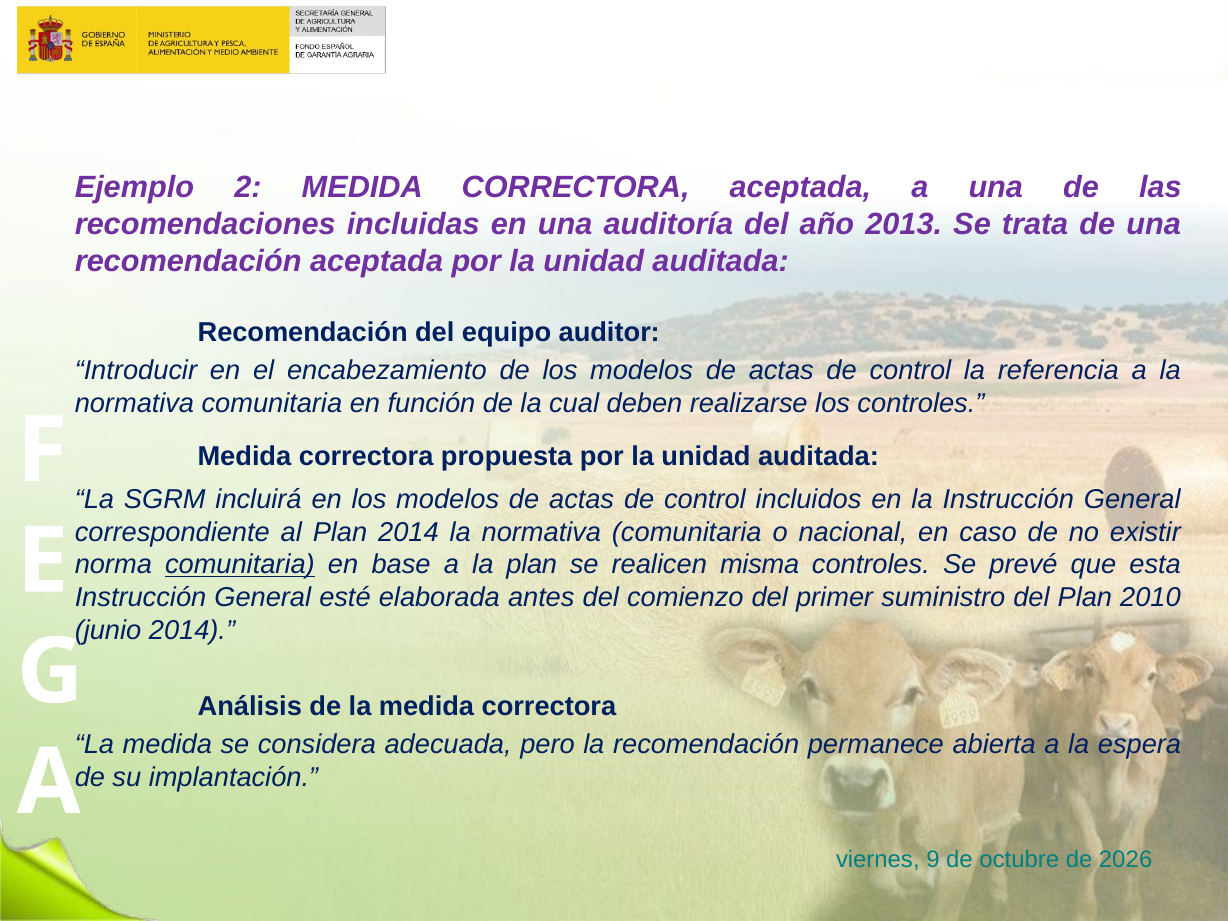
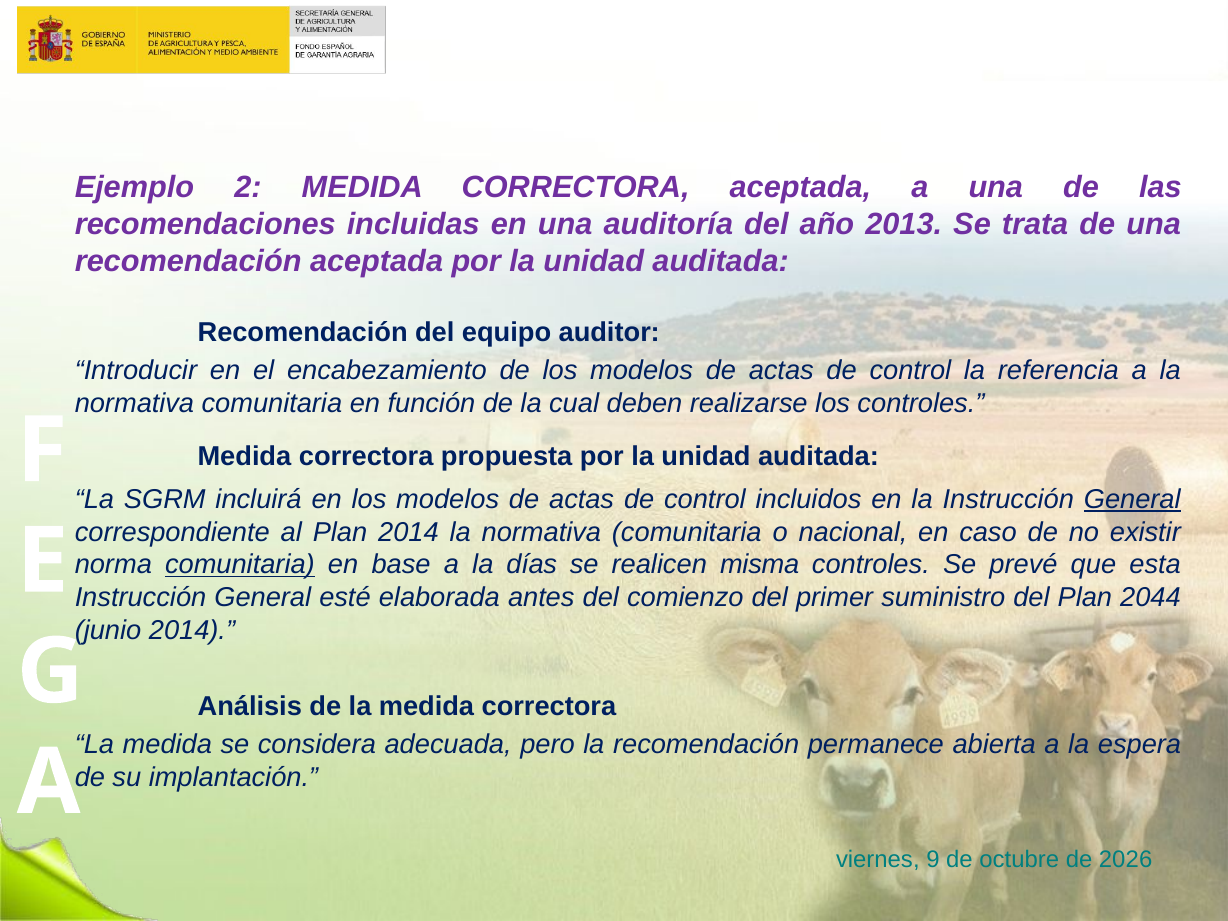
General at (1132, 499) underline: none -> present
la plan: plan -> días
2010: 2010 -> 2044
